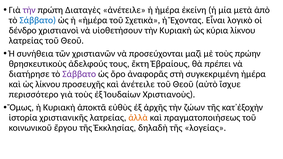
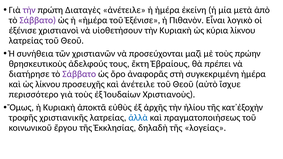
Σάββατο at (38, 20) colour: blue -> purple
τοῦ Σχετικὰ: Σχετικὰ -> Ἐξένισε
Ἔχοντας: Ἔχοντας -> Πιθανὸν
δένδρο at (23, 30): δένδρο -> ἐξένισε
ζώων: ζώων -> ἡλίου
ἱστορία: ἱστορία -> τροφῆς
ἀλλὰ colour: orange -> blue
